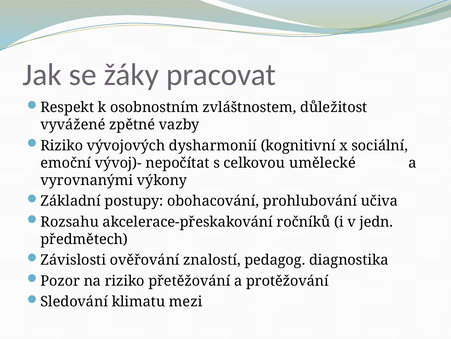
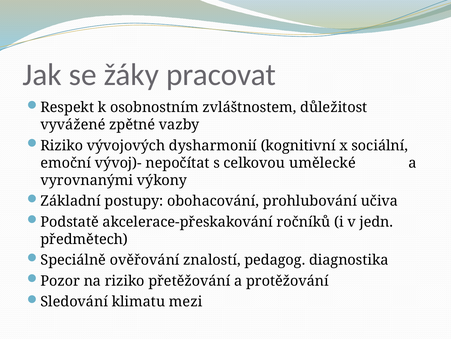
Rozsahu: Rozsahu -> Podstatě
Závislosti: Závislosti -> Speciálně
